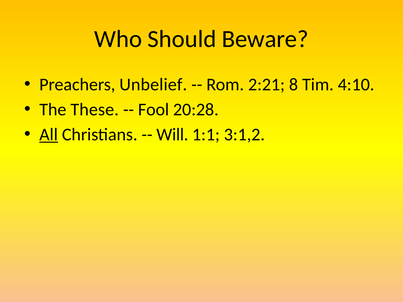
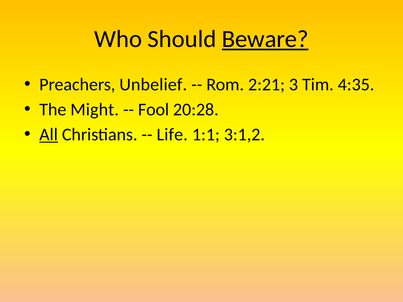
Beware underline: none -> present
8: 8 -> 3
4:10: 4:10 -> 4:35
These: These -> Might
Will: Will -> Life
